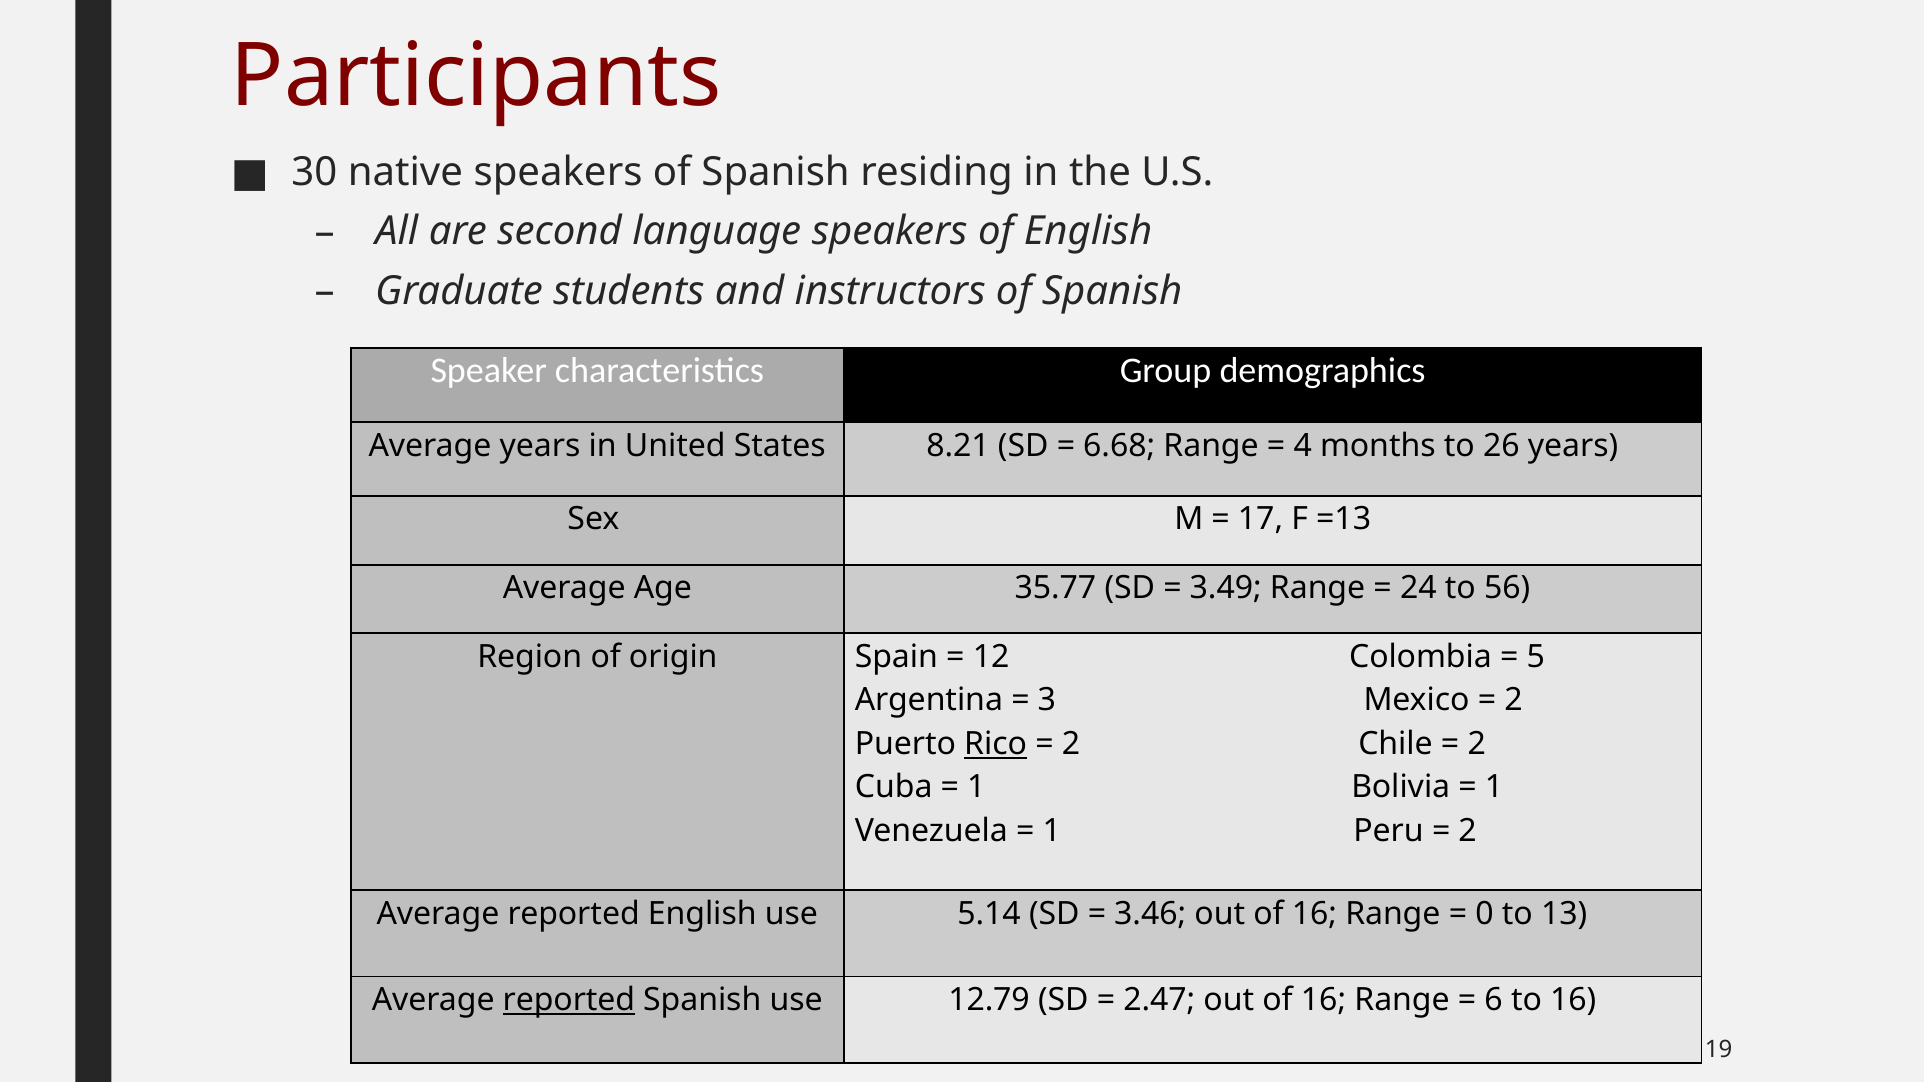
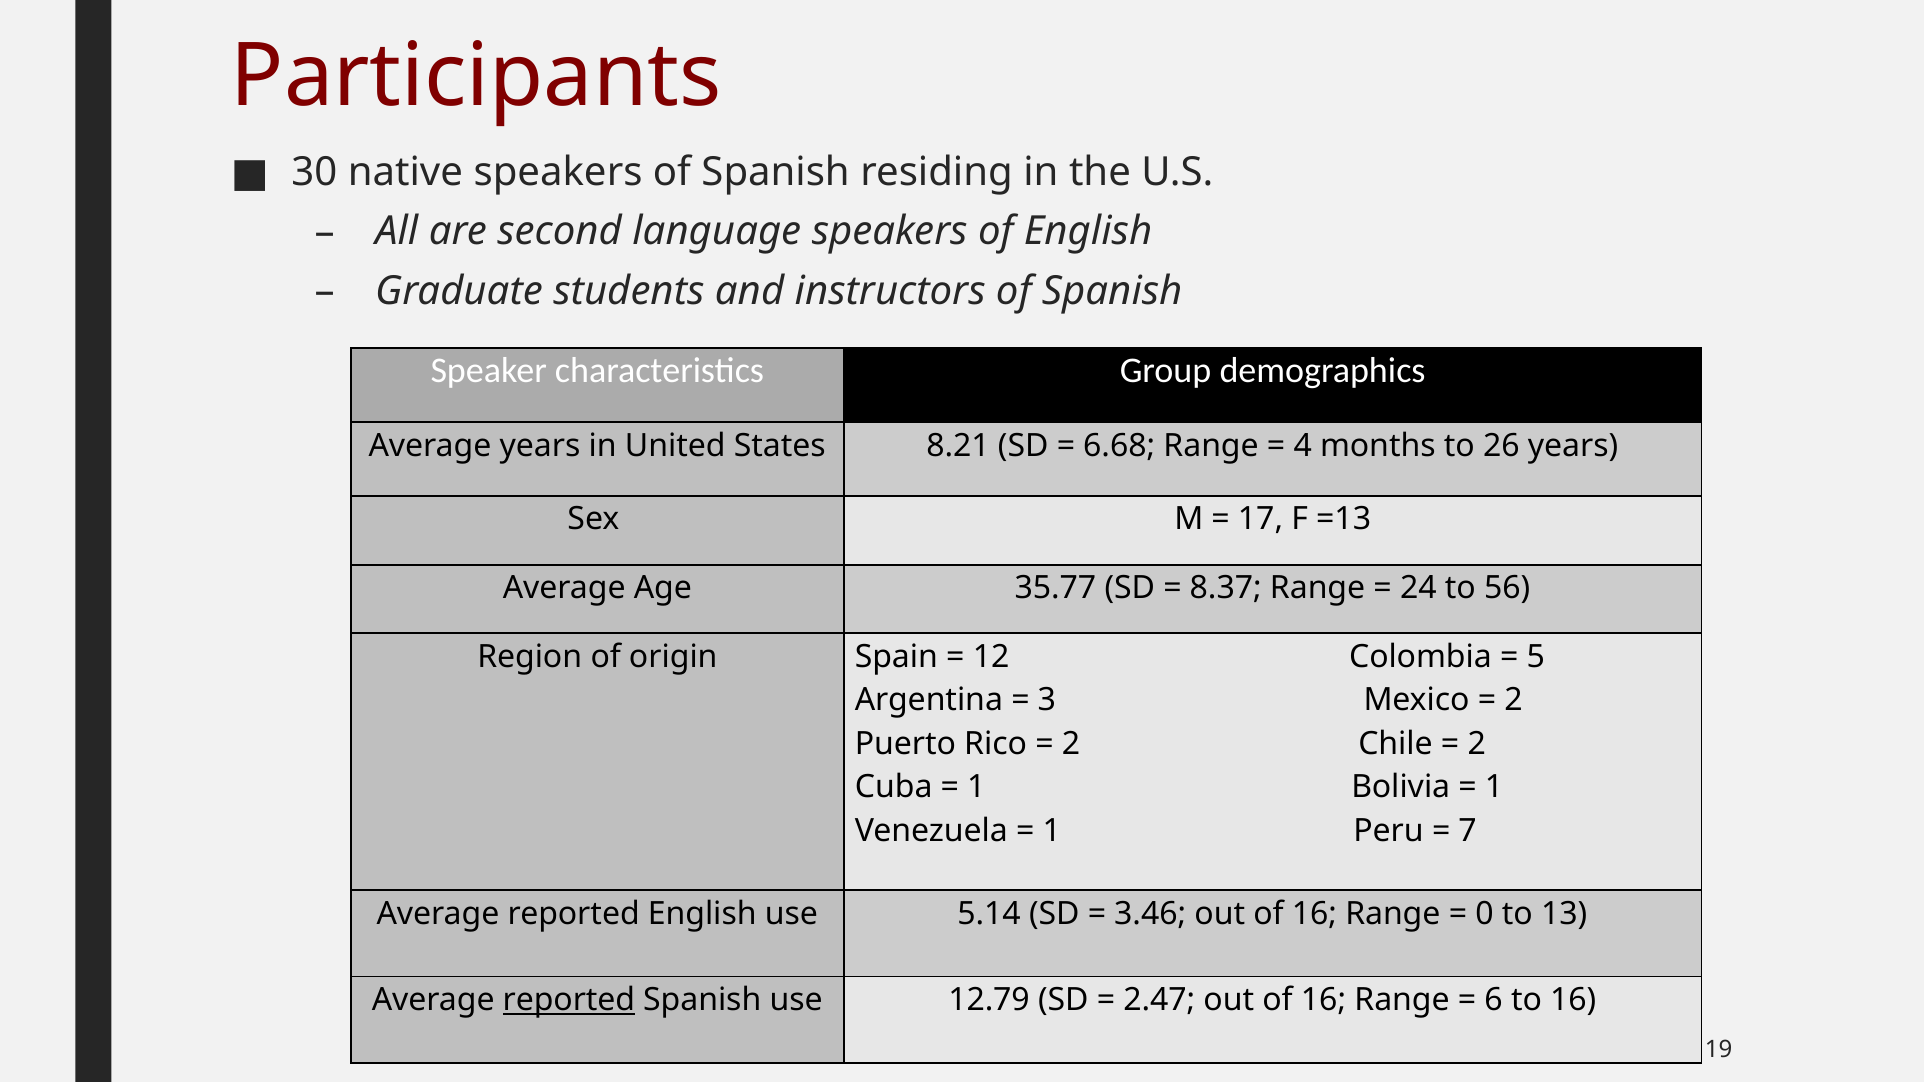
3.49: 3.49 -> 8.37
Rico underline: present -> none
2 at (1468, 831): 2 -> 7
